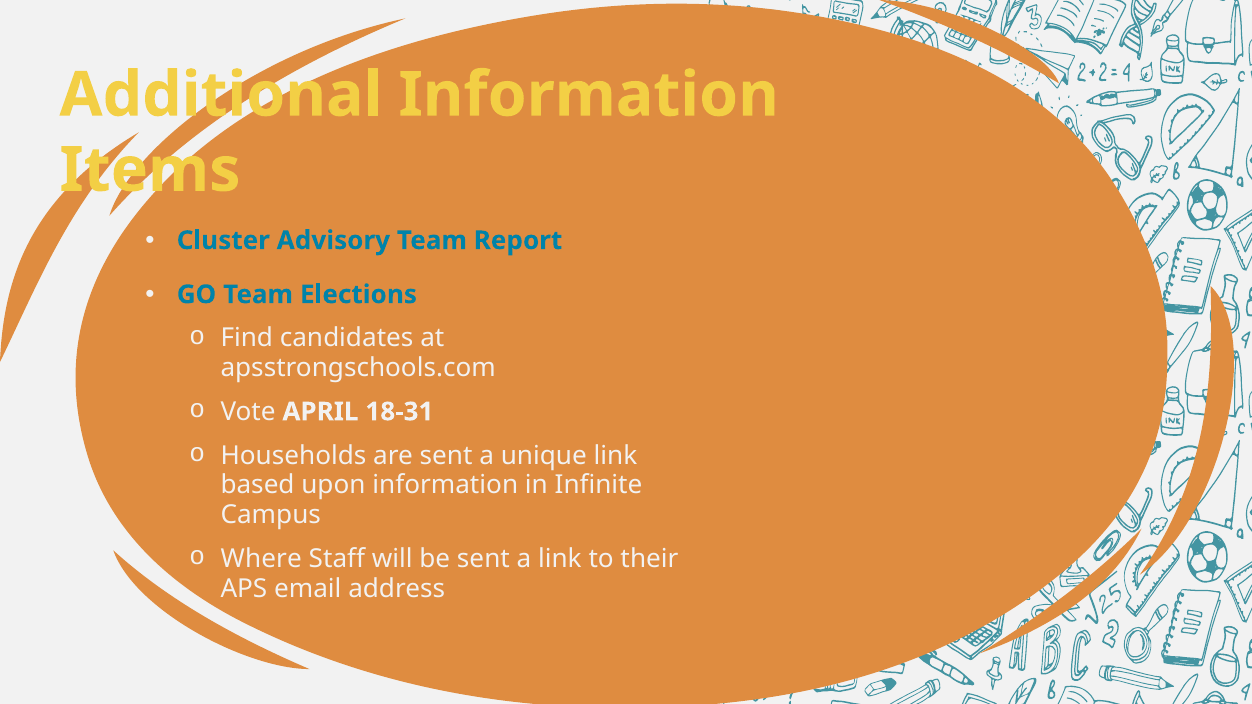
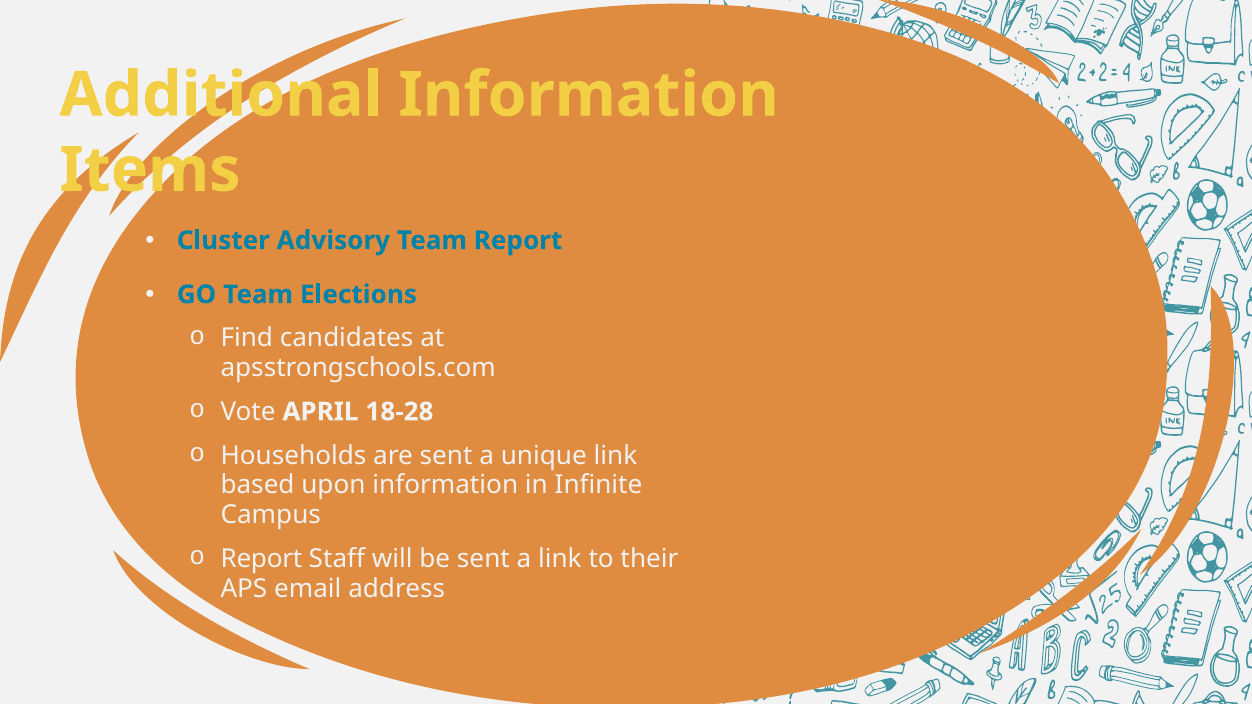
18-31: 18-31 -> 18-28
Where at (261, 559): Where -> Report
